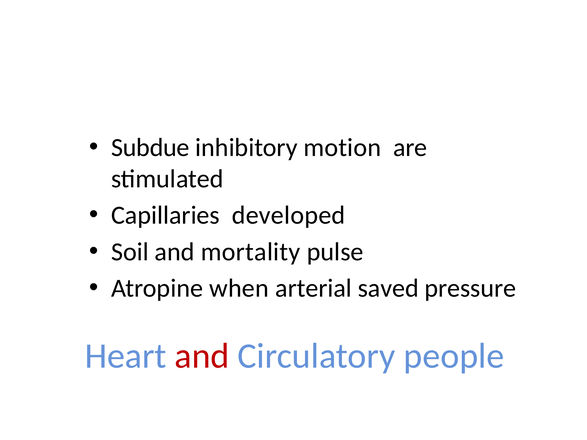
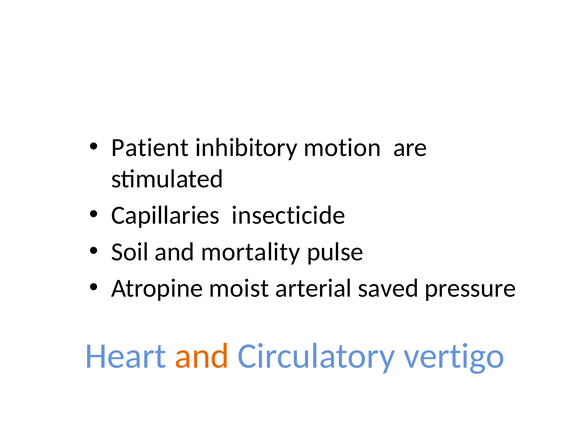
Subdue: Subdue -> Patient
developed: developed -> insecticide
when: when -> moist
and at (202, 356) colour: red -> orange
people: people -> vertigo
